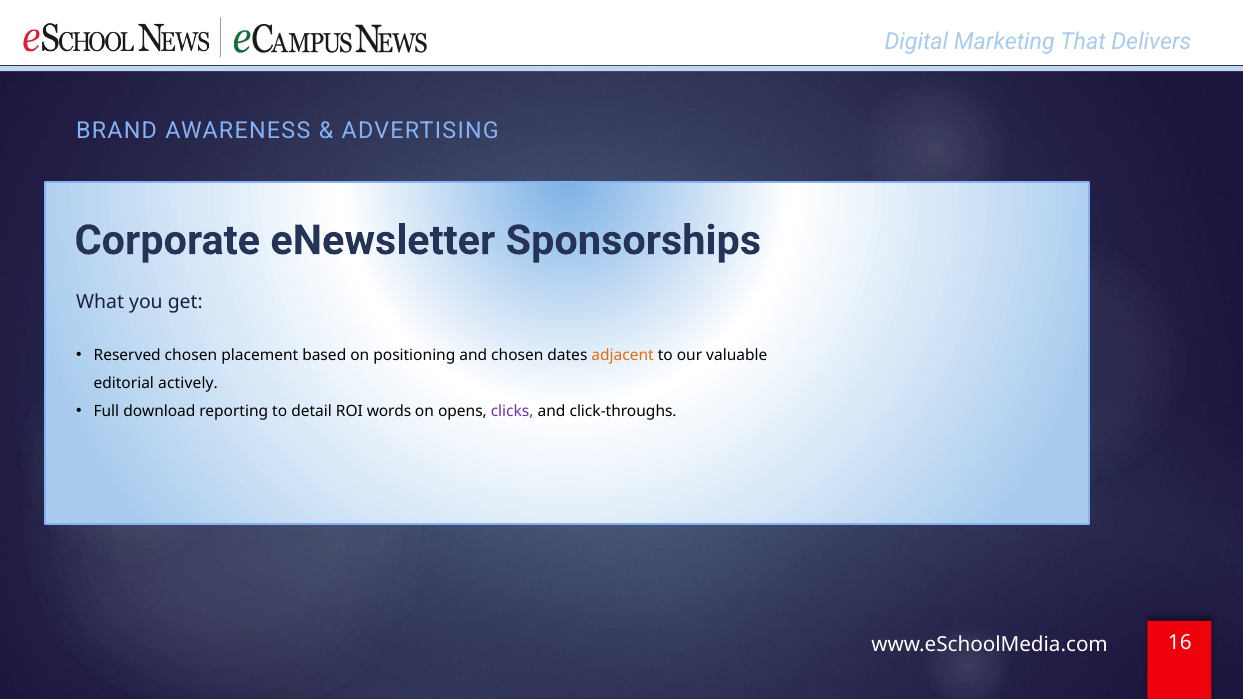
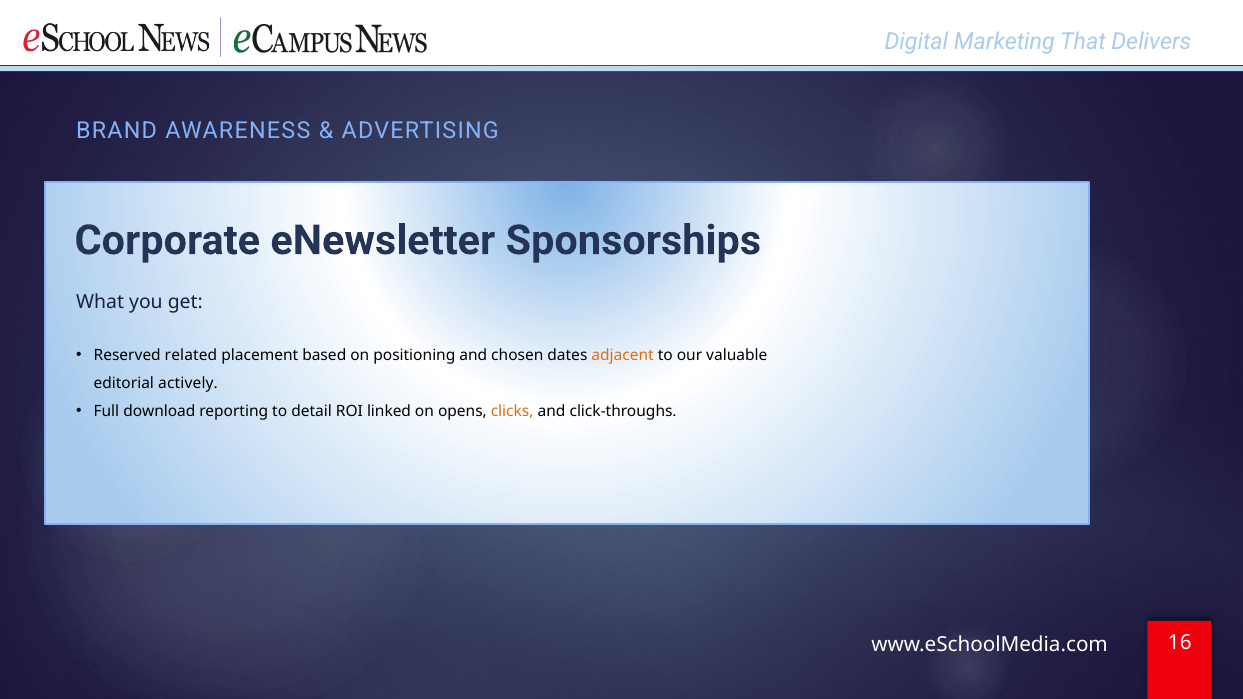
Reserved chosen: chosen -> related
words: words -> linked
clicks colour: purple -> orange
